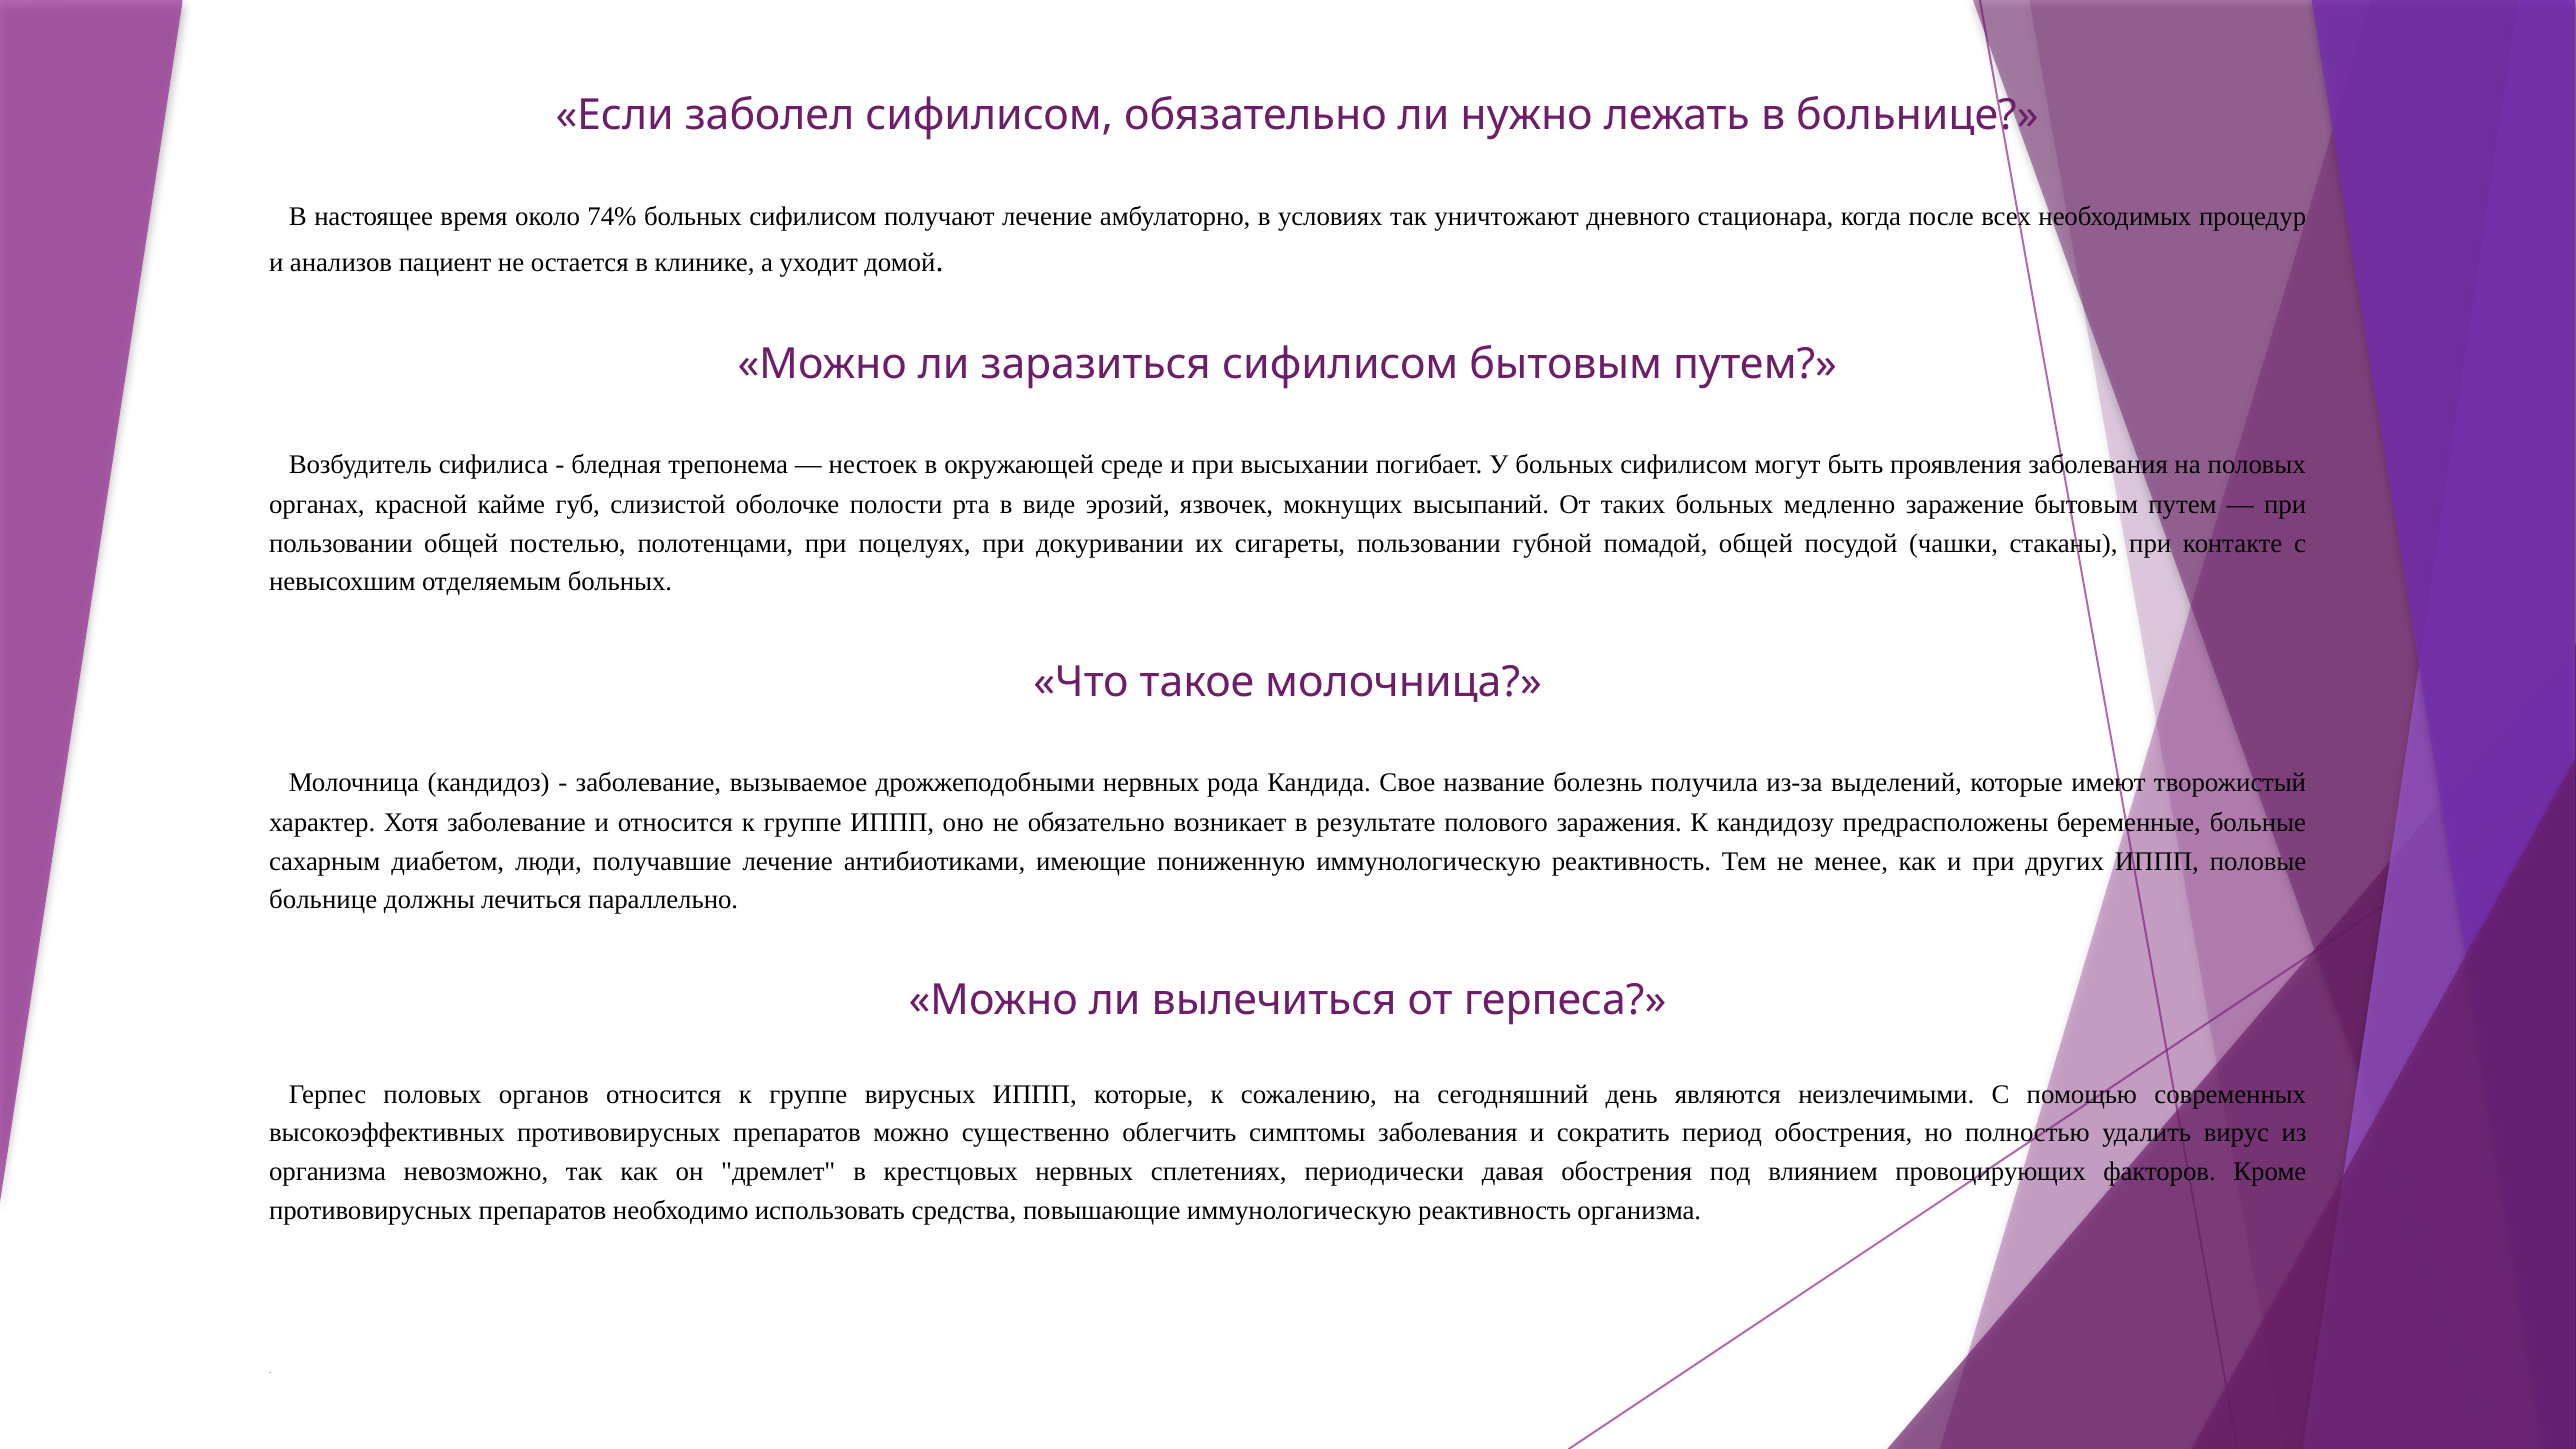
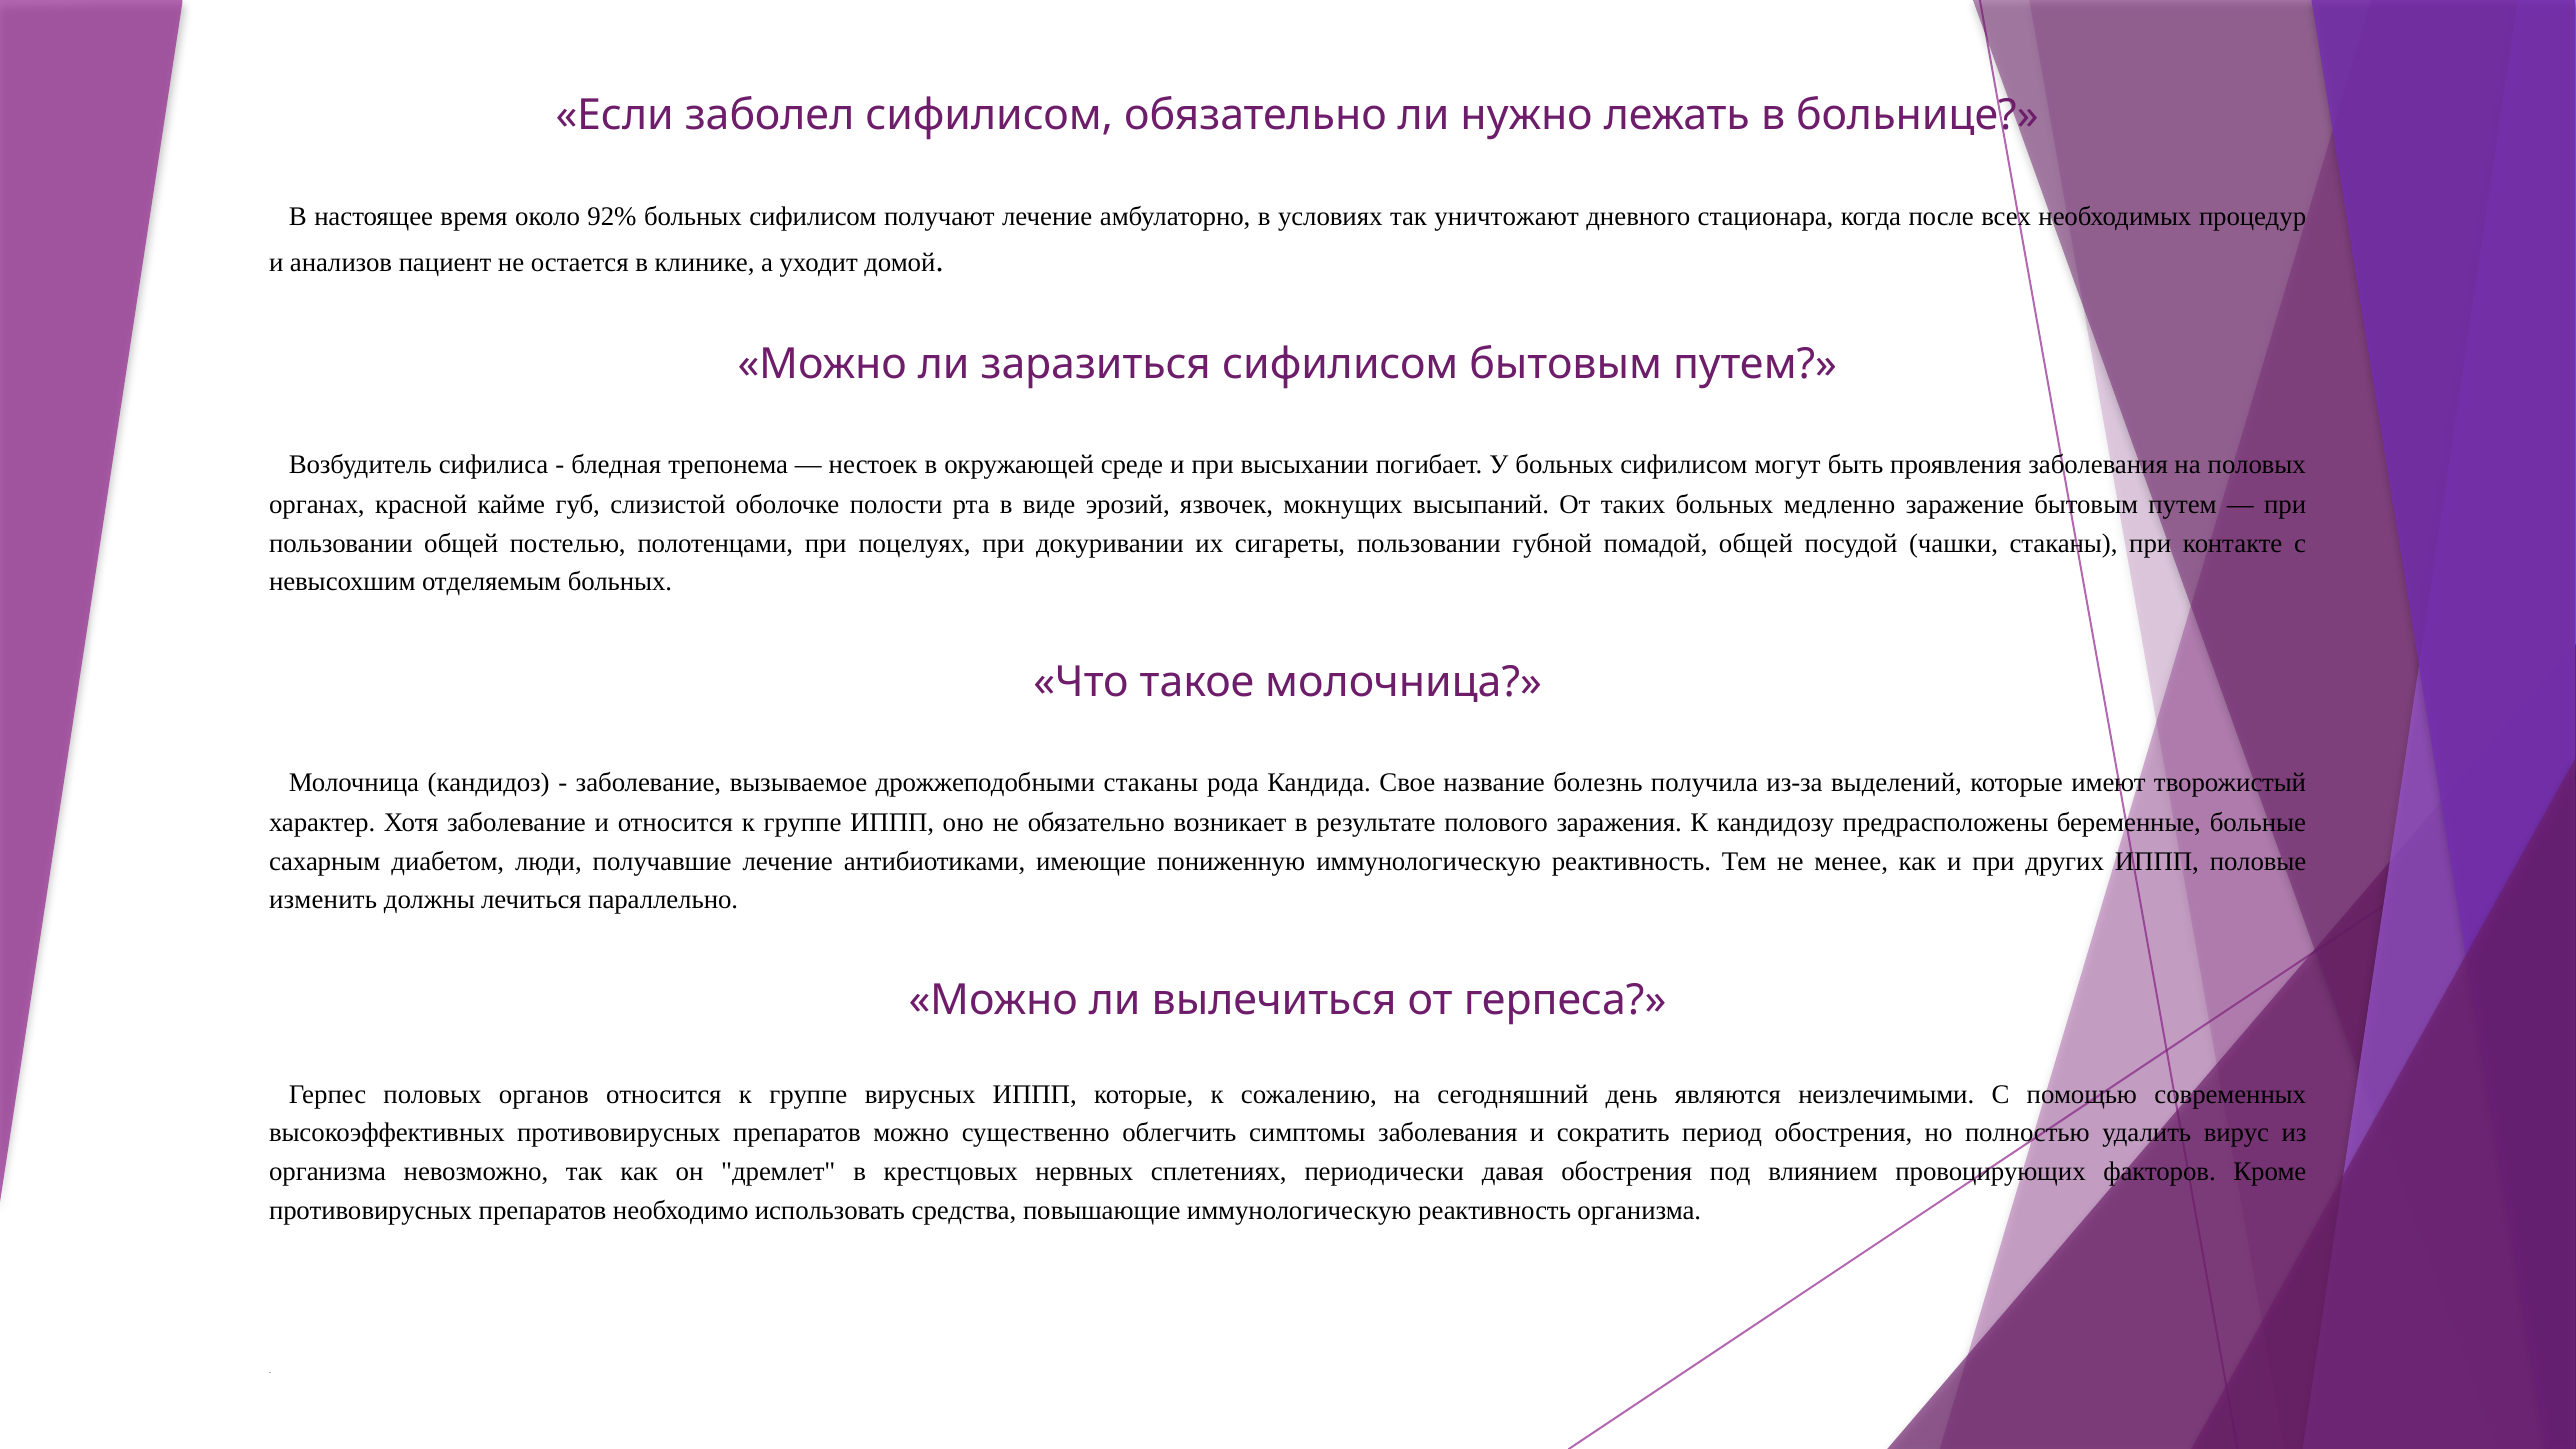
74%: 74% -> 92%
дрожжеподобными нервных: нервных -> стаканы
больнице at (323, 900): больнице -> изменить
